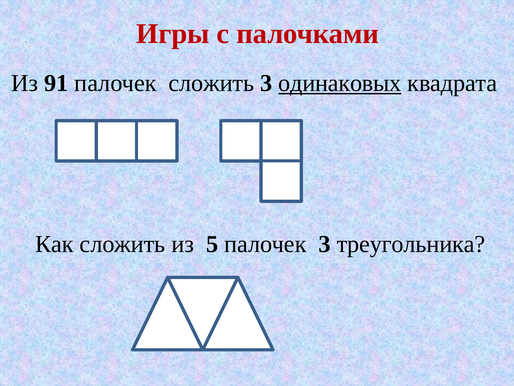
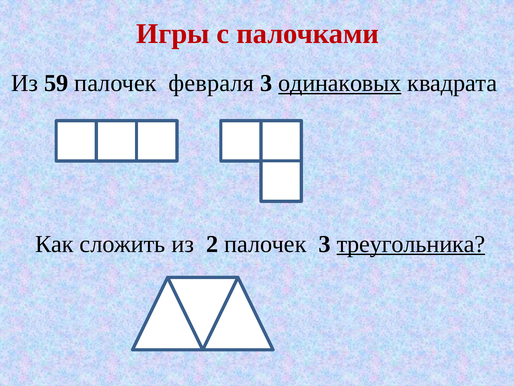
91: 91 -> 59
палочек сложить: сложить -> февраля
5: 5 -> 2
треугольника underline: none -> present
